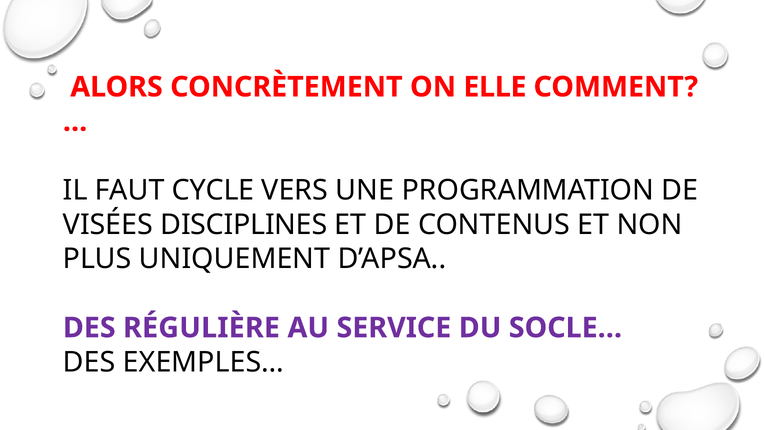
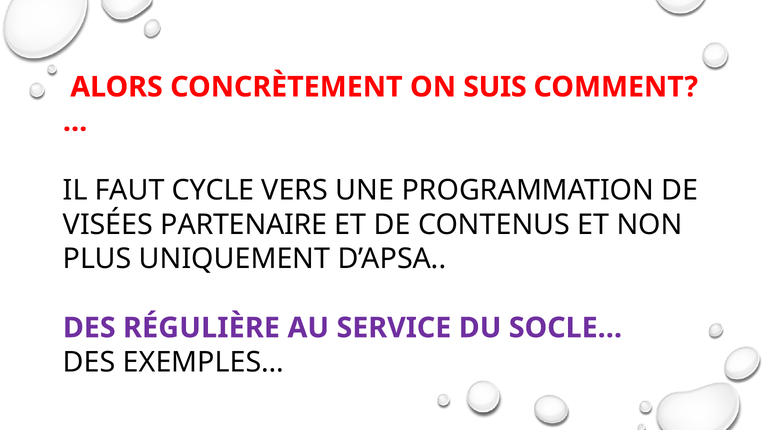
ELLE: ELLE -> SUIS
DISCIPLINES: DISCIPLINES -> PARTENAIRE
